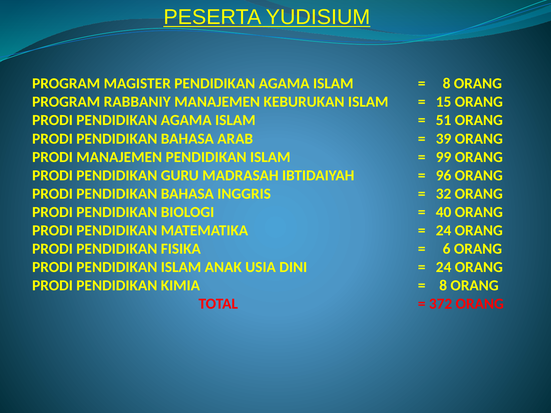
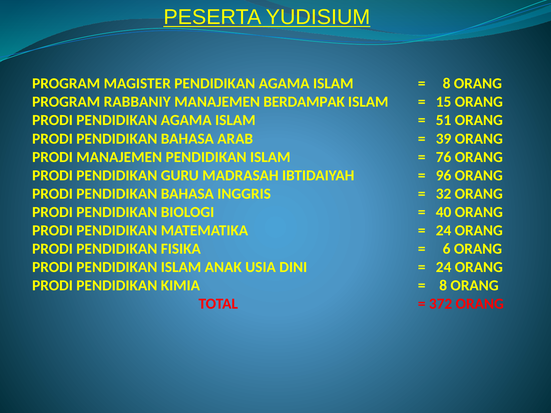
KEBURUKAN: KEBURUKAN -> BERDAMPAK
99: 99 -> 76
